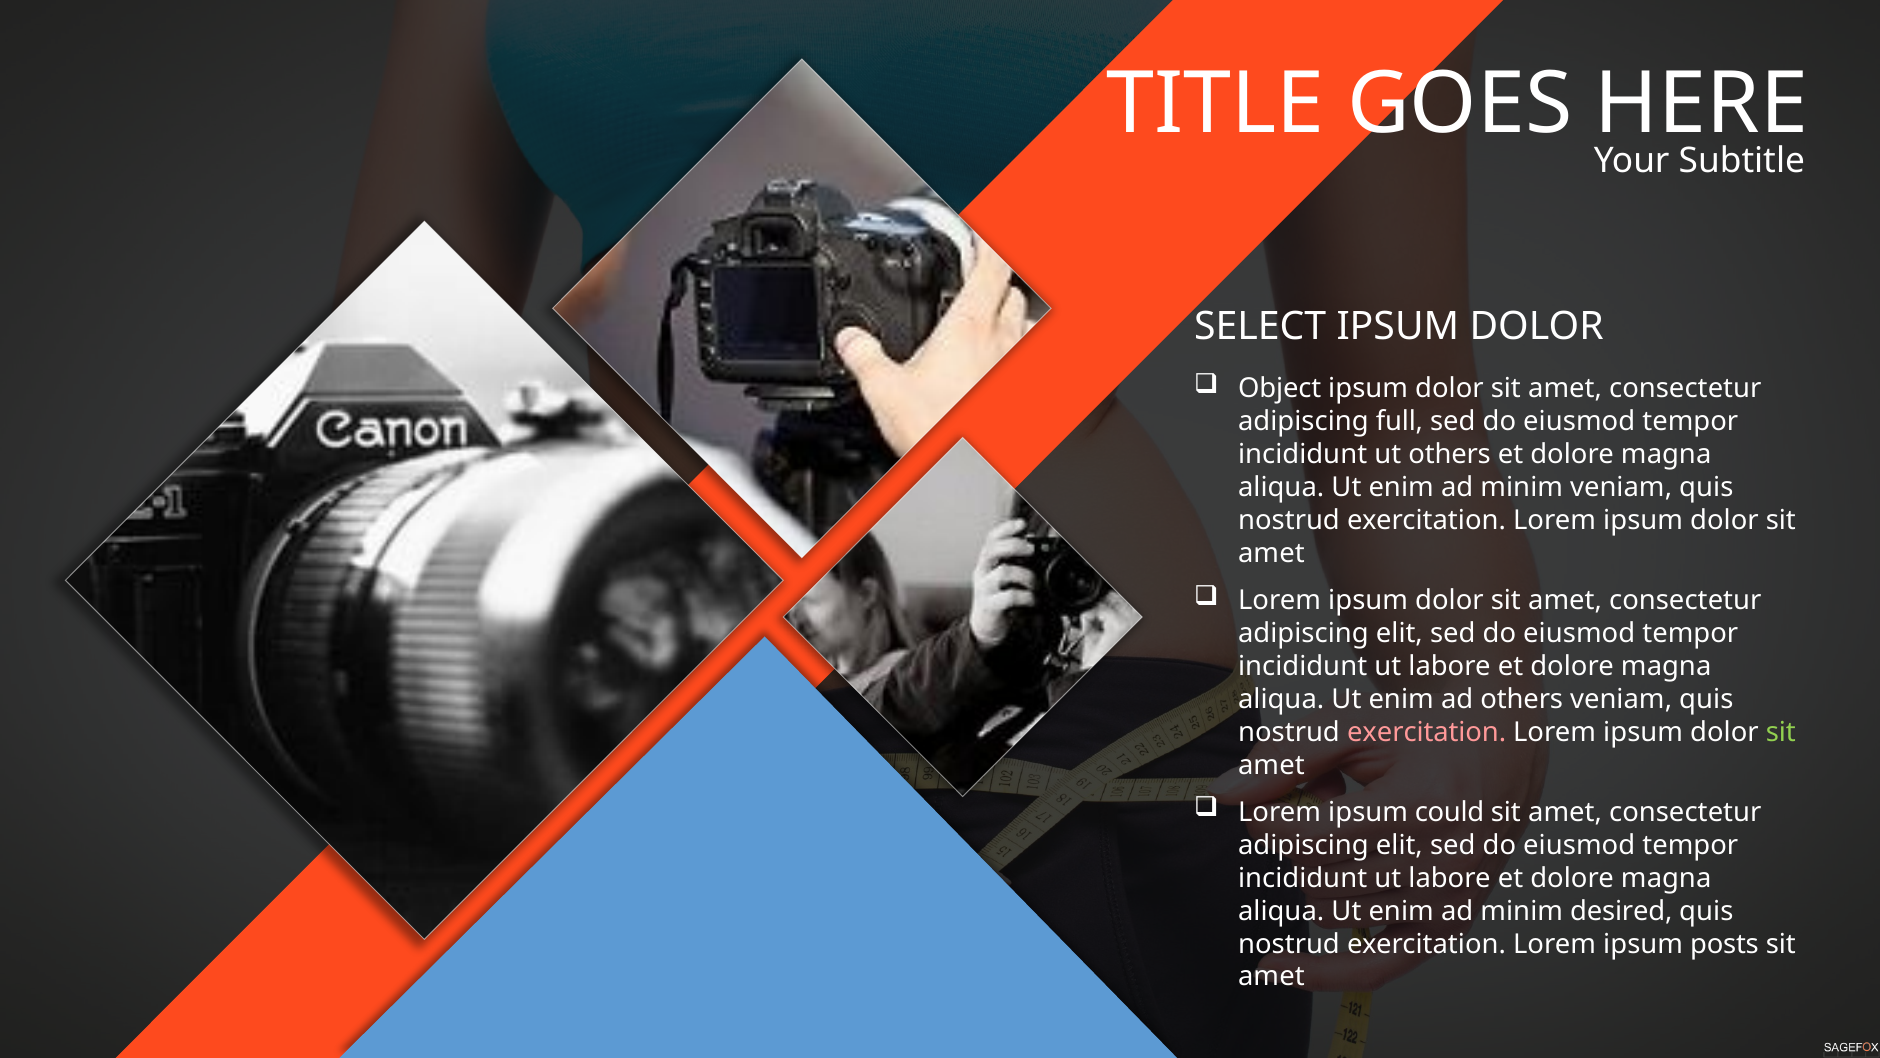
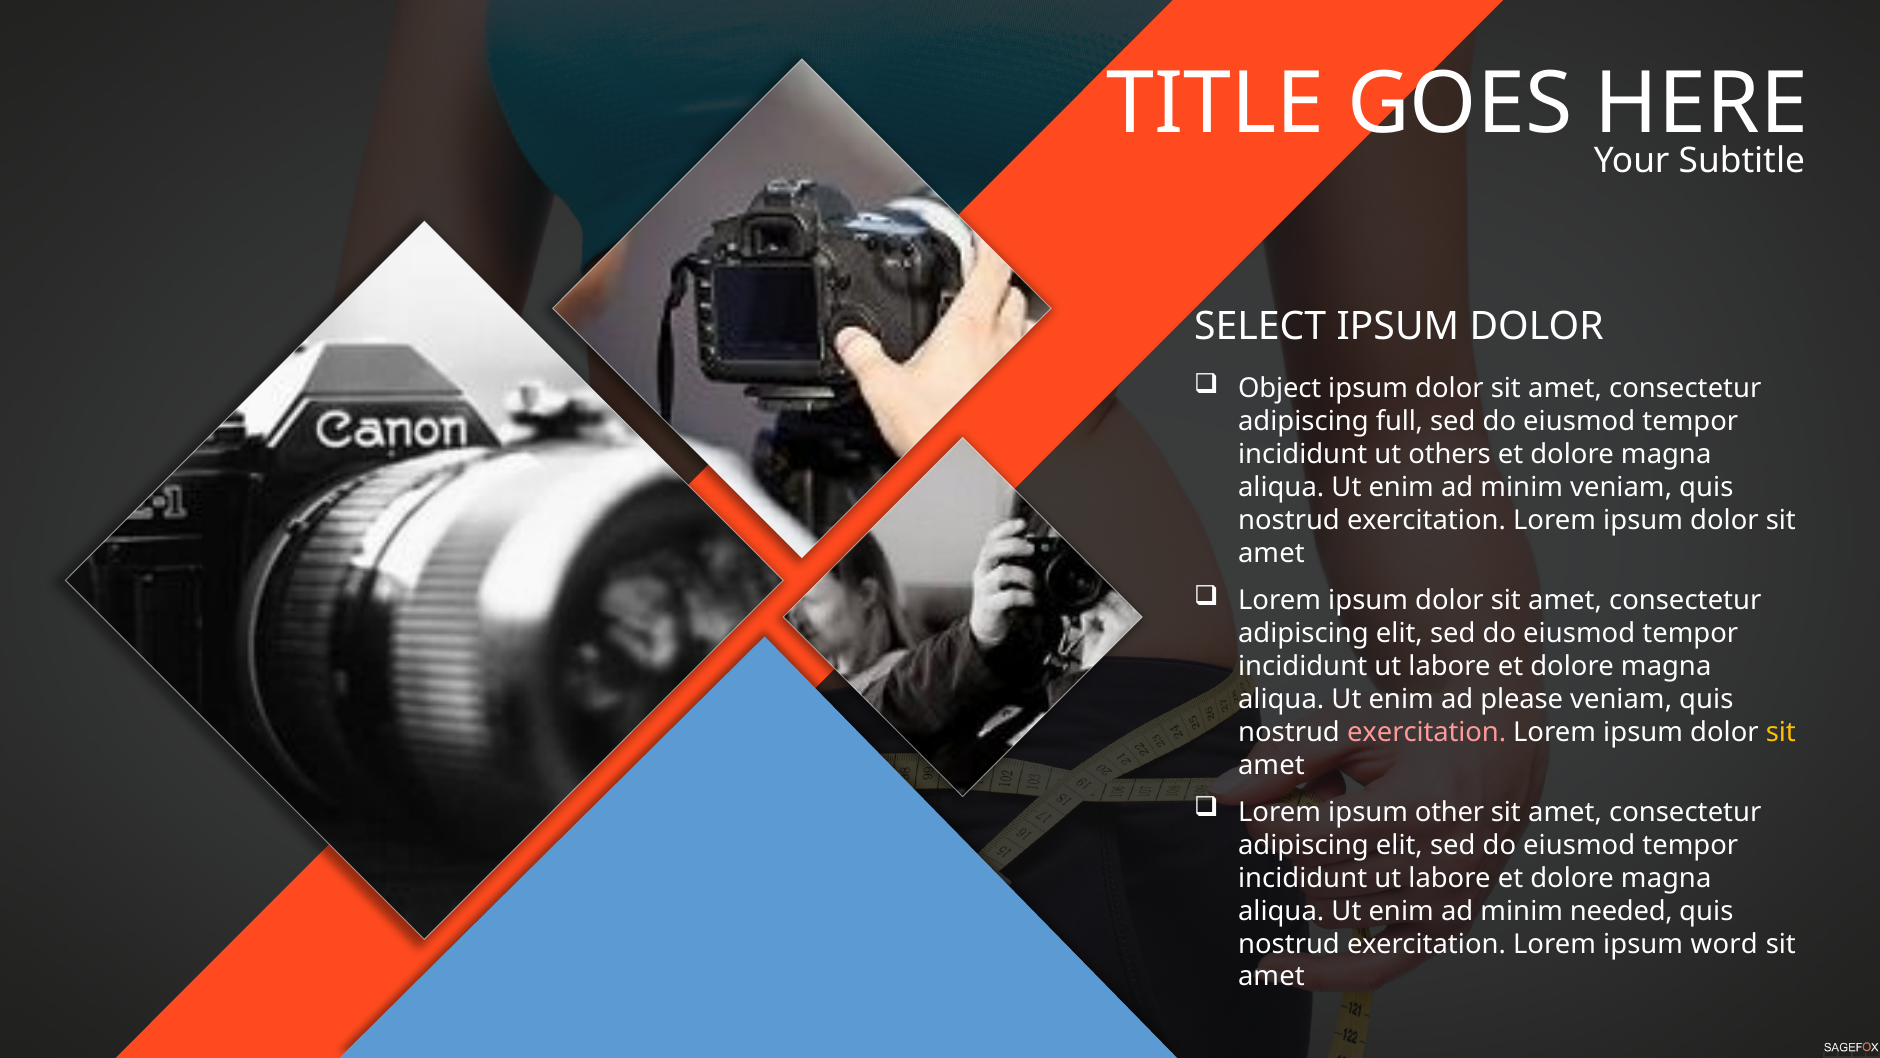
ad others: others -> please
sit at (1781, 732) colour: light green -> yellow
could: could -> other
desired: desired -> needed
posts: posts -> word
